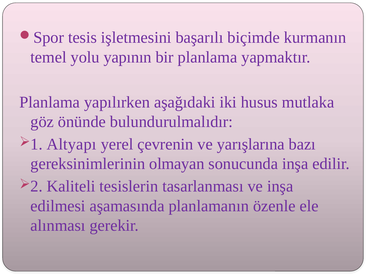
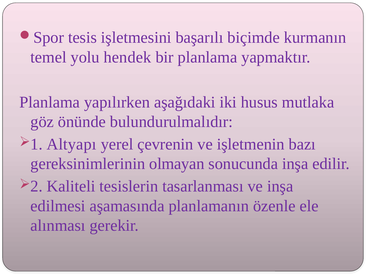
yapının: yapının -> hendek
yarışlarına: yarışlarına -> işletmenin
